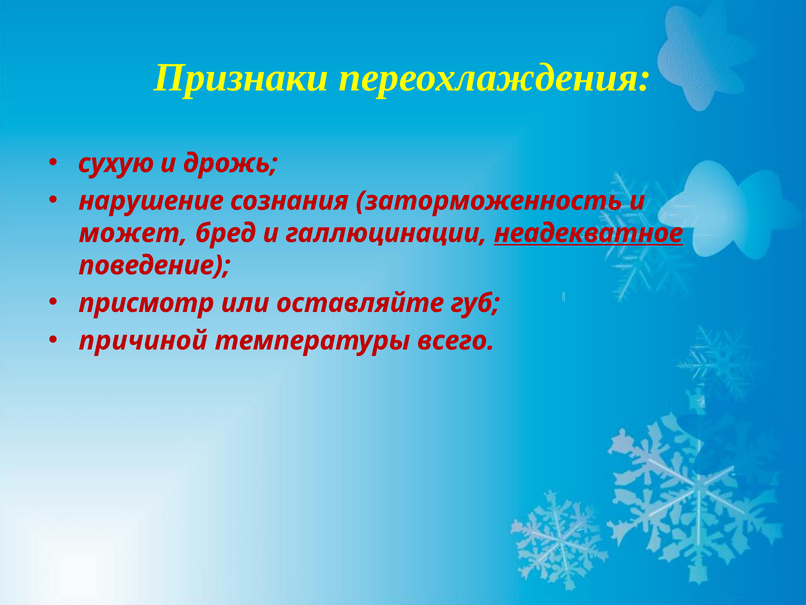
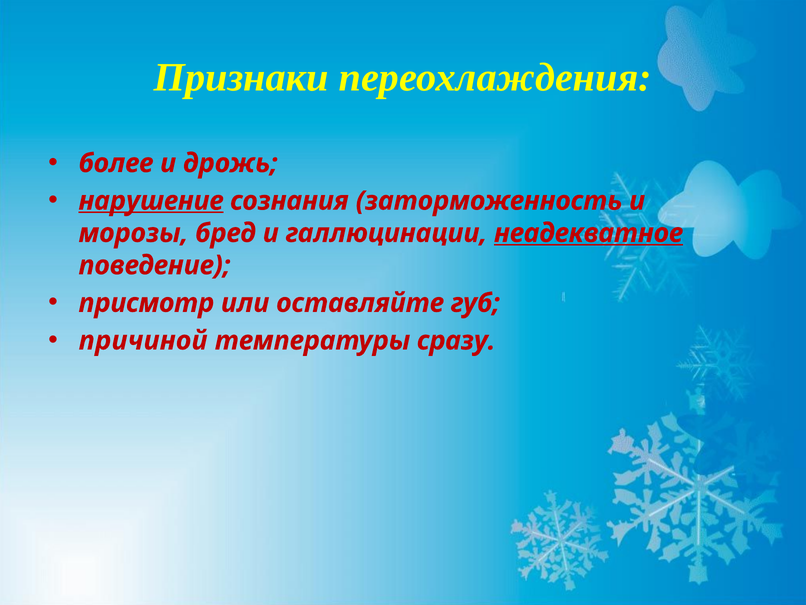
сухую: сухую -> более
нарушение underline: none -> present
может: может -> морозы
всего: всего -> сразу
